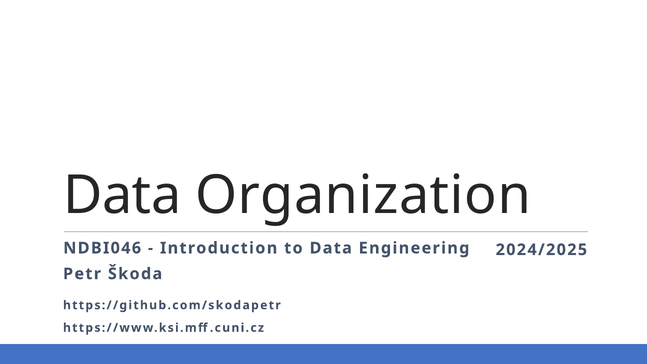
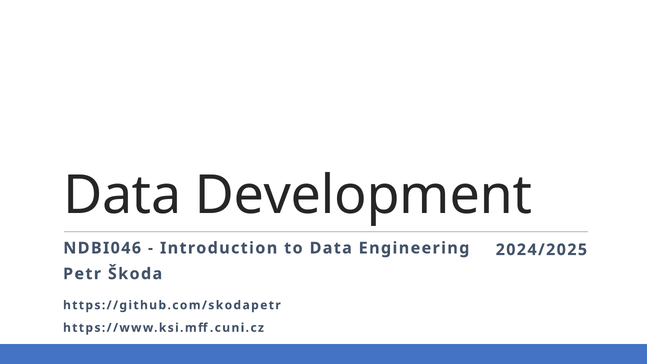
Organization: Organization -> Development
